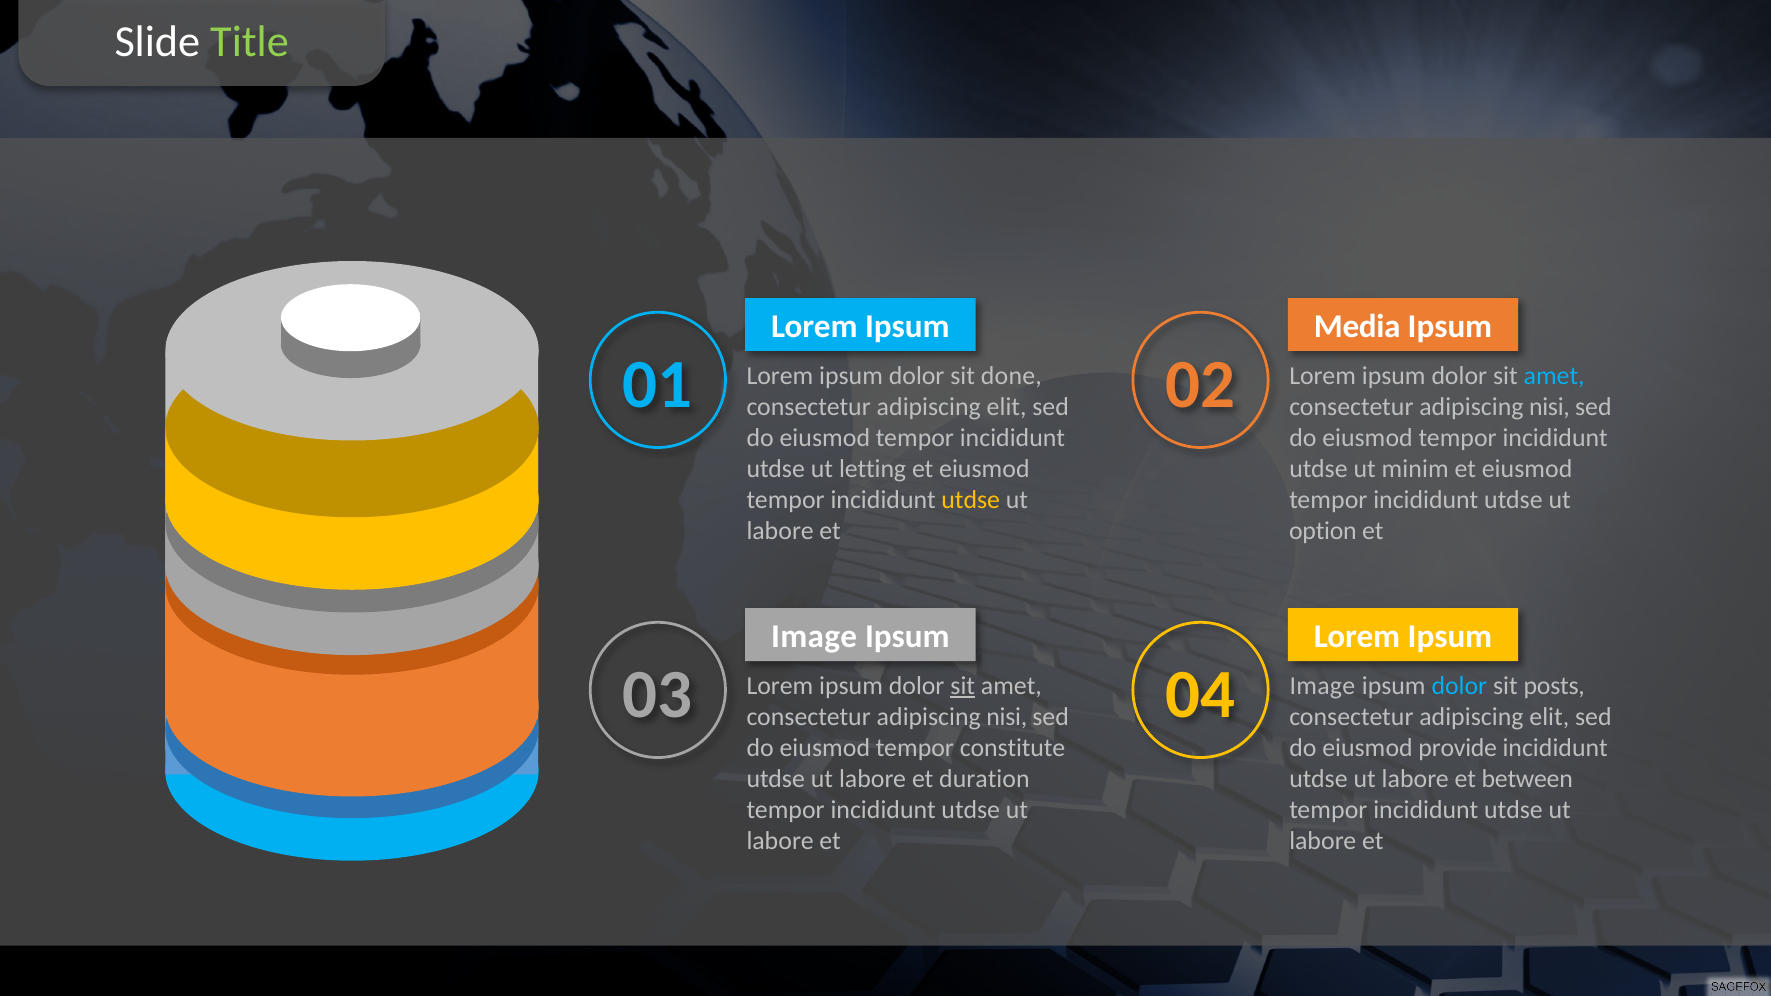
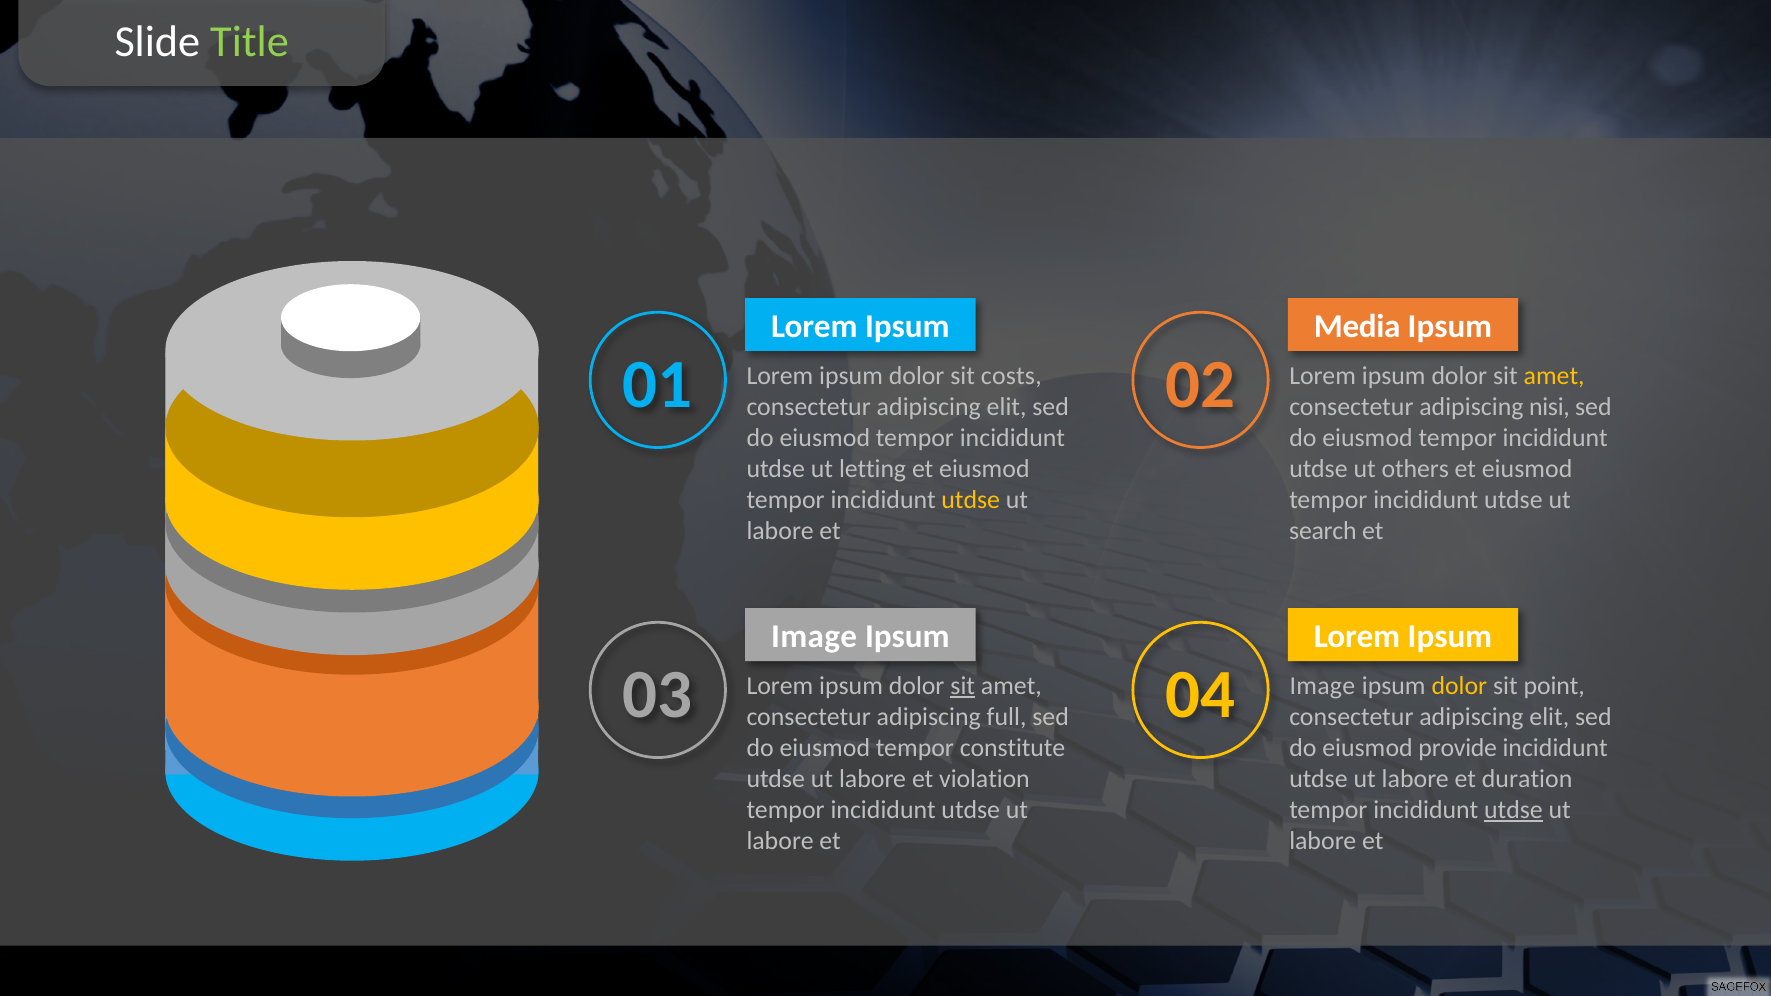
done: done -> costs
amet at (1554, 376) colour: light blue -> yellow
minim: minim -> others
option: option -> search
dolor at (1459, 686) colour: light blue -> yellow
posts: posts -> point
nisi at (1007, 717): nisi -> full
duration: duration -> violation
between: between -> duration
utdse at (1513, 810) underline: none -> present
